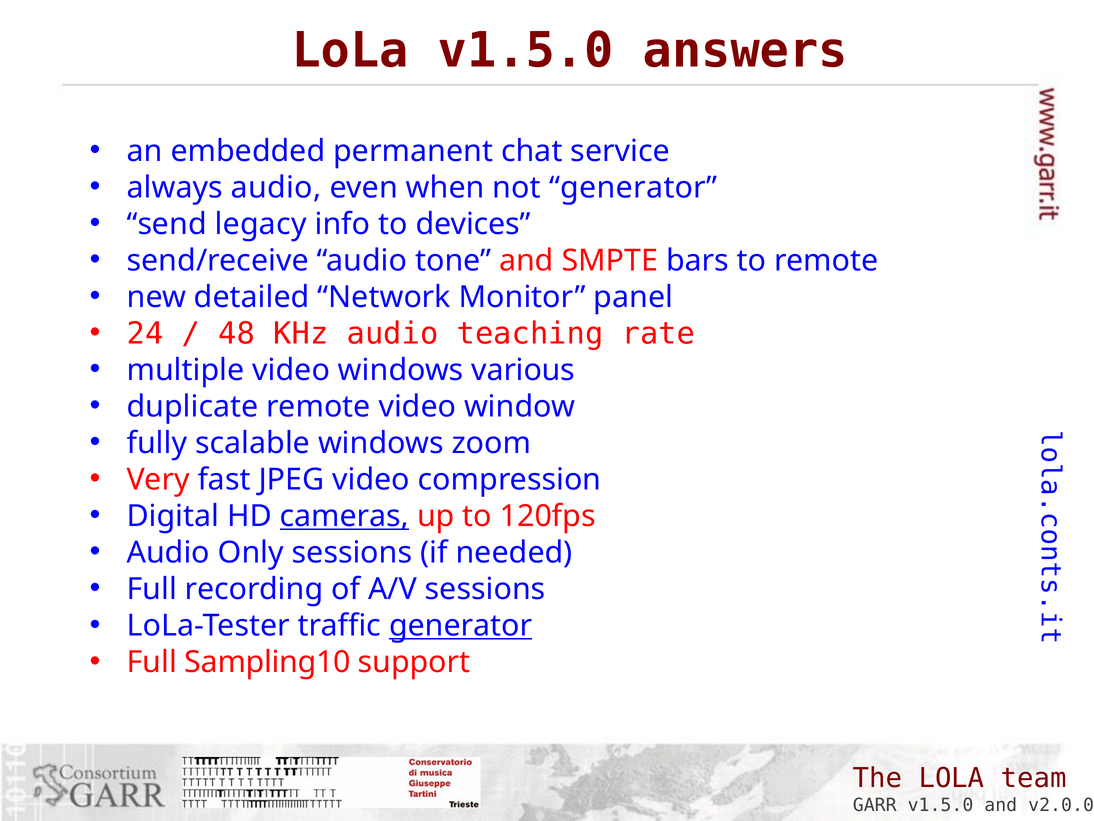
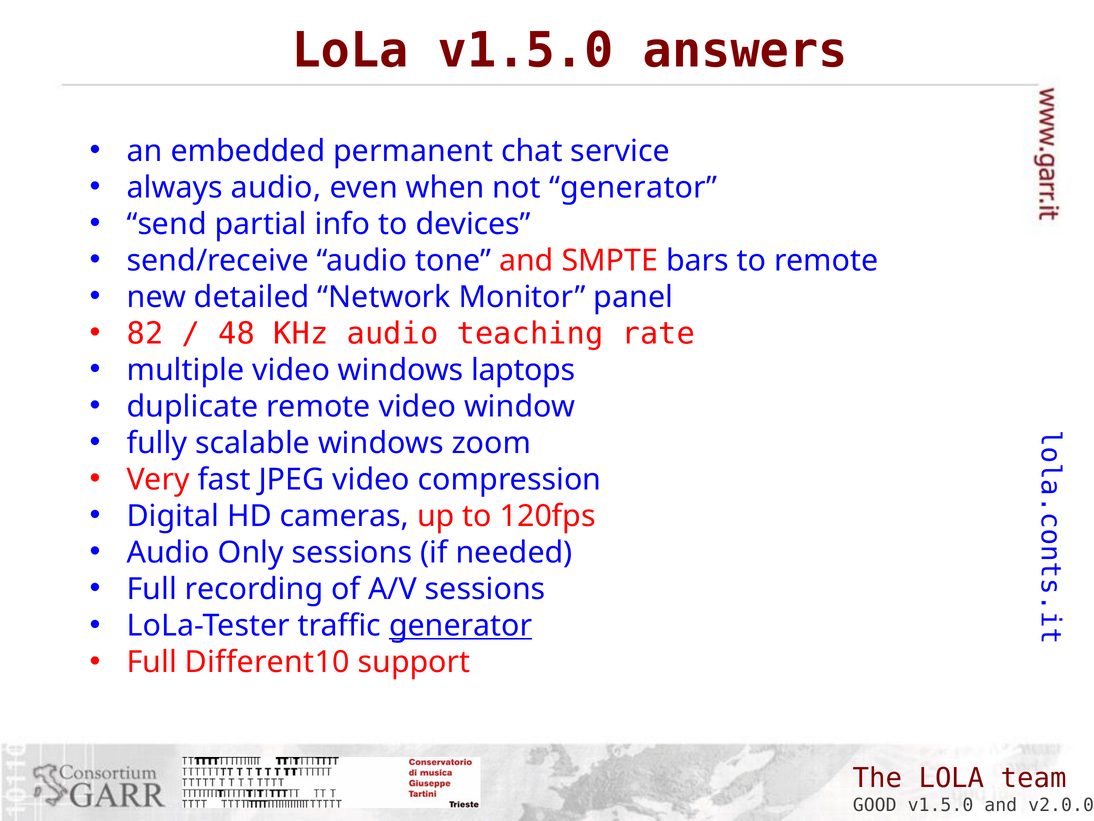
legacy: legacy -> partial
24: 24 -> 82
various: various -> laptops
cameras underline: present -> none
Sampling10: Sampling10 -> Different10
GARR: GARR -> GOOD
